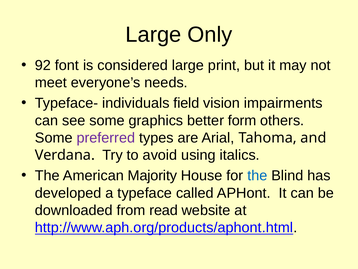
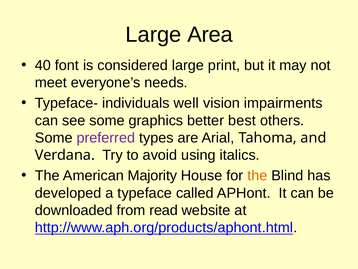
Only: Only -> Area
92: 92 -> 40
field: field -> well
form: form -> best
the at (257, 175) colour: blue -> orange
